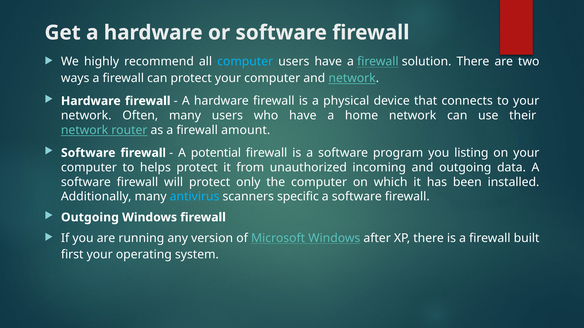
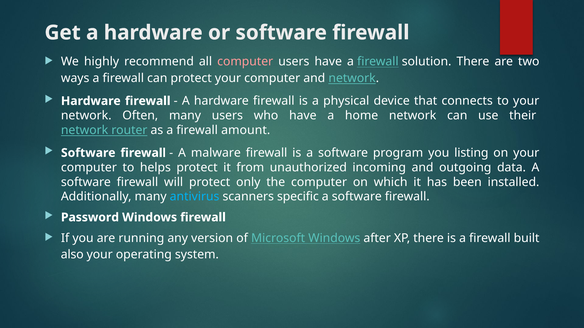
computer at (245, 62) colour: light blue -> pink
potential: potential -> malware
Outgoing at (90, 218): Outgoing -> Password
first: first -> also
